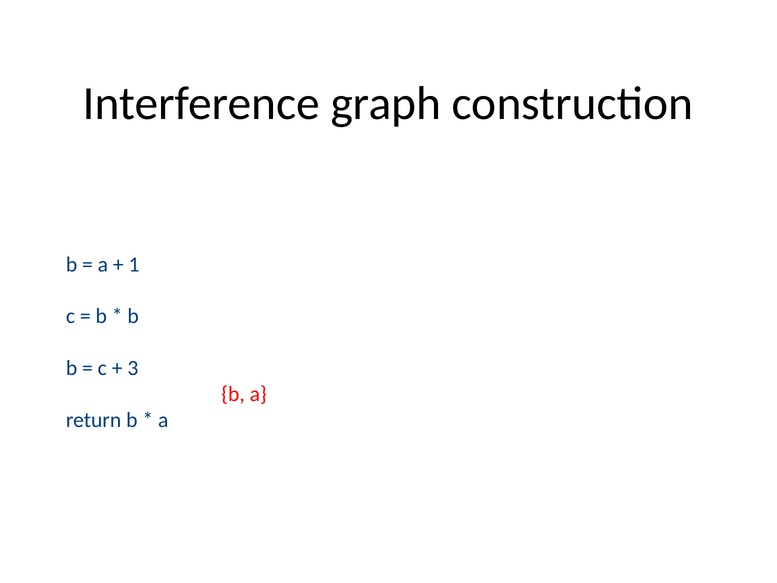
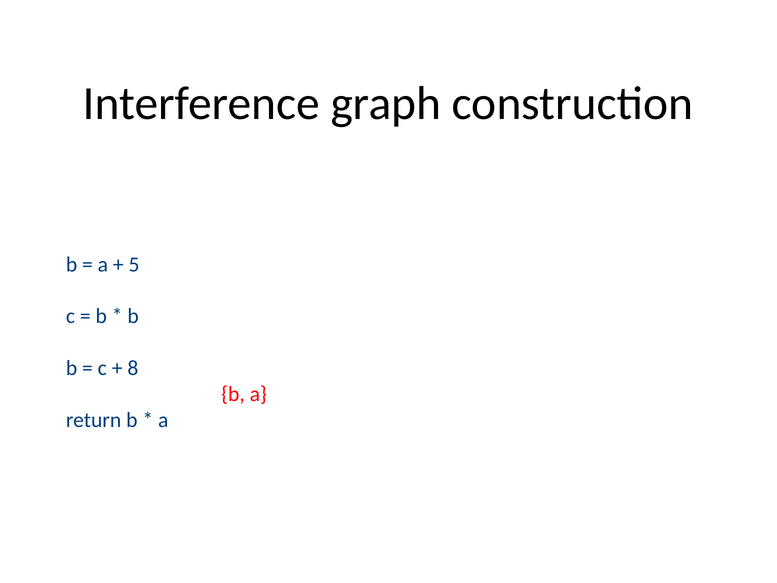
1: 1 -> 5
3: 3 -> 8
